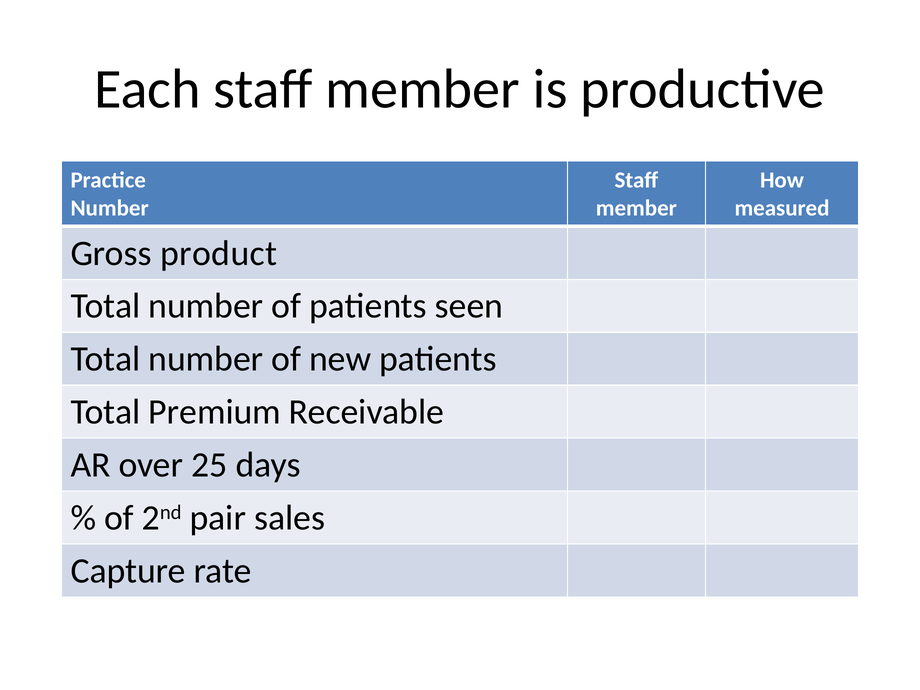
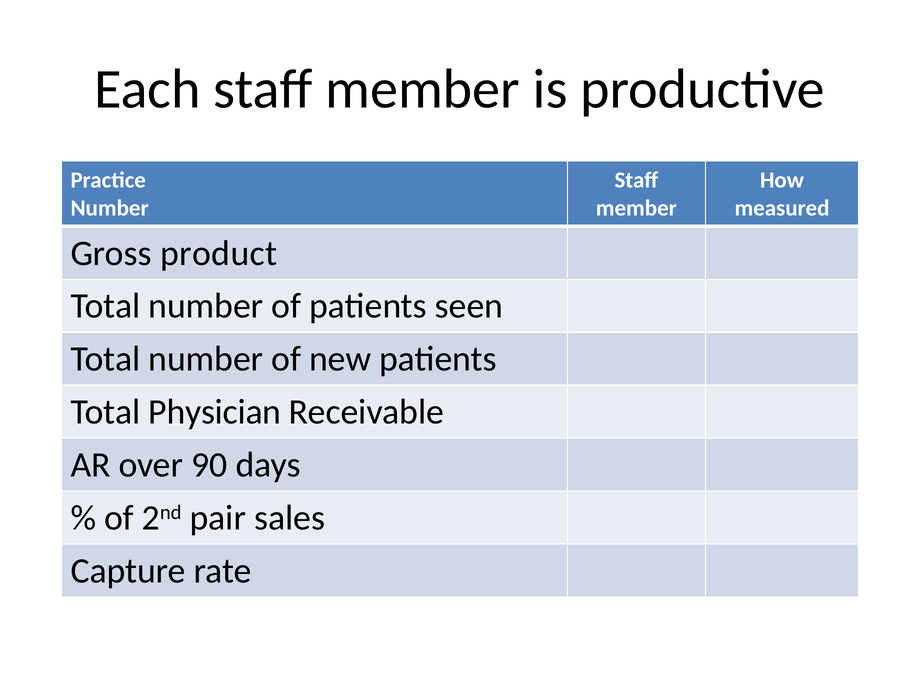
Premium: Premium -> Physician
25: 25 -> 90
